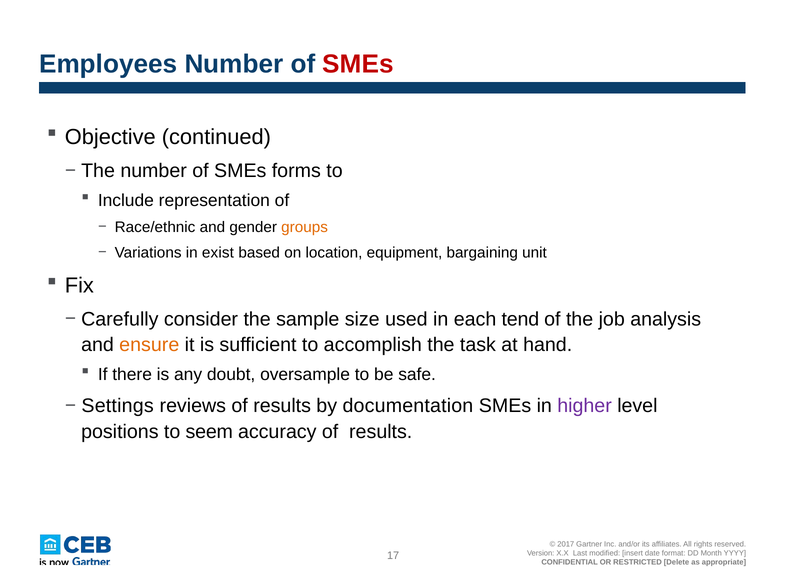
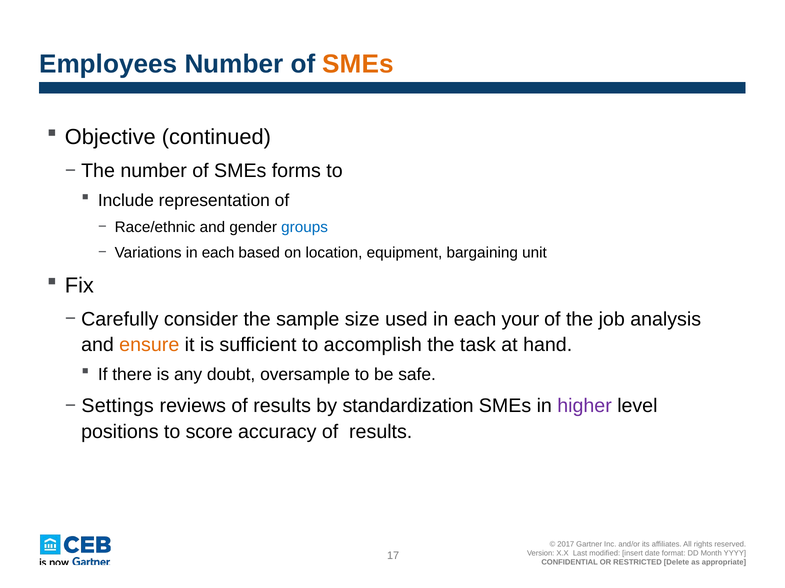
SMEs at (358, 64) colour: red -> orange
groups colour: orange -> blue
Variations in exist: exist -> each
tend: tend -> your
documentation: documentation -> standardization
seem: seem -> score
